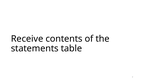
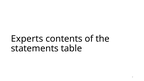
Receive: Receive -> Experts
